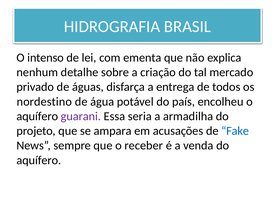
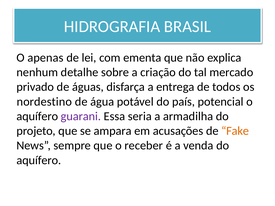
intenso: intenso -> apenas
encolheu: encolheu -> potencial
Fake colour: blue -> orange
